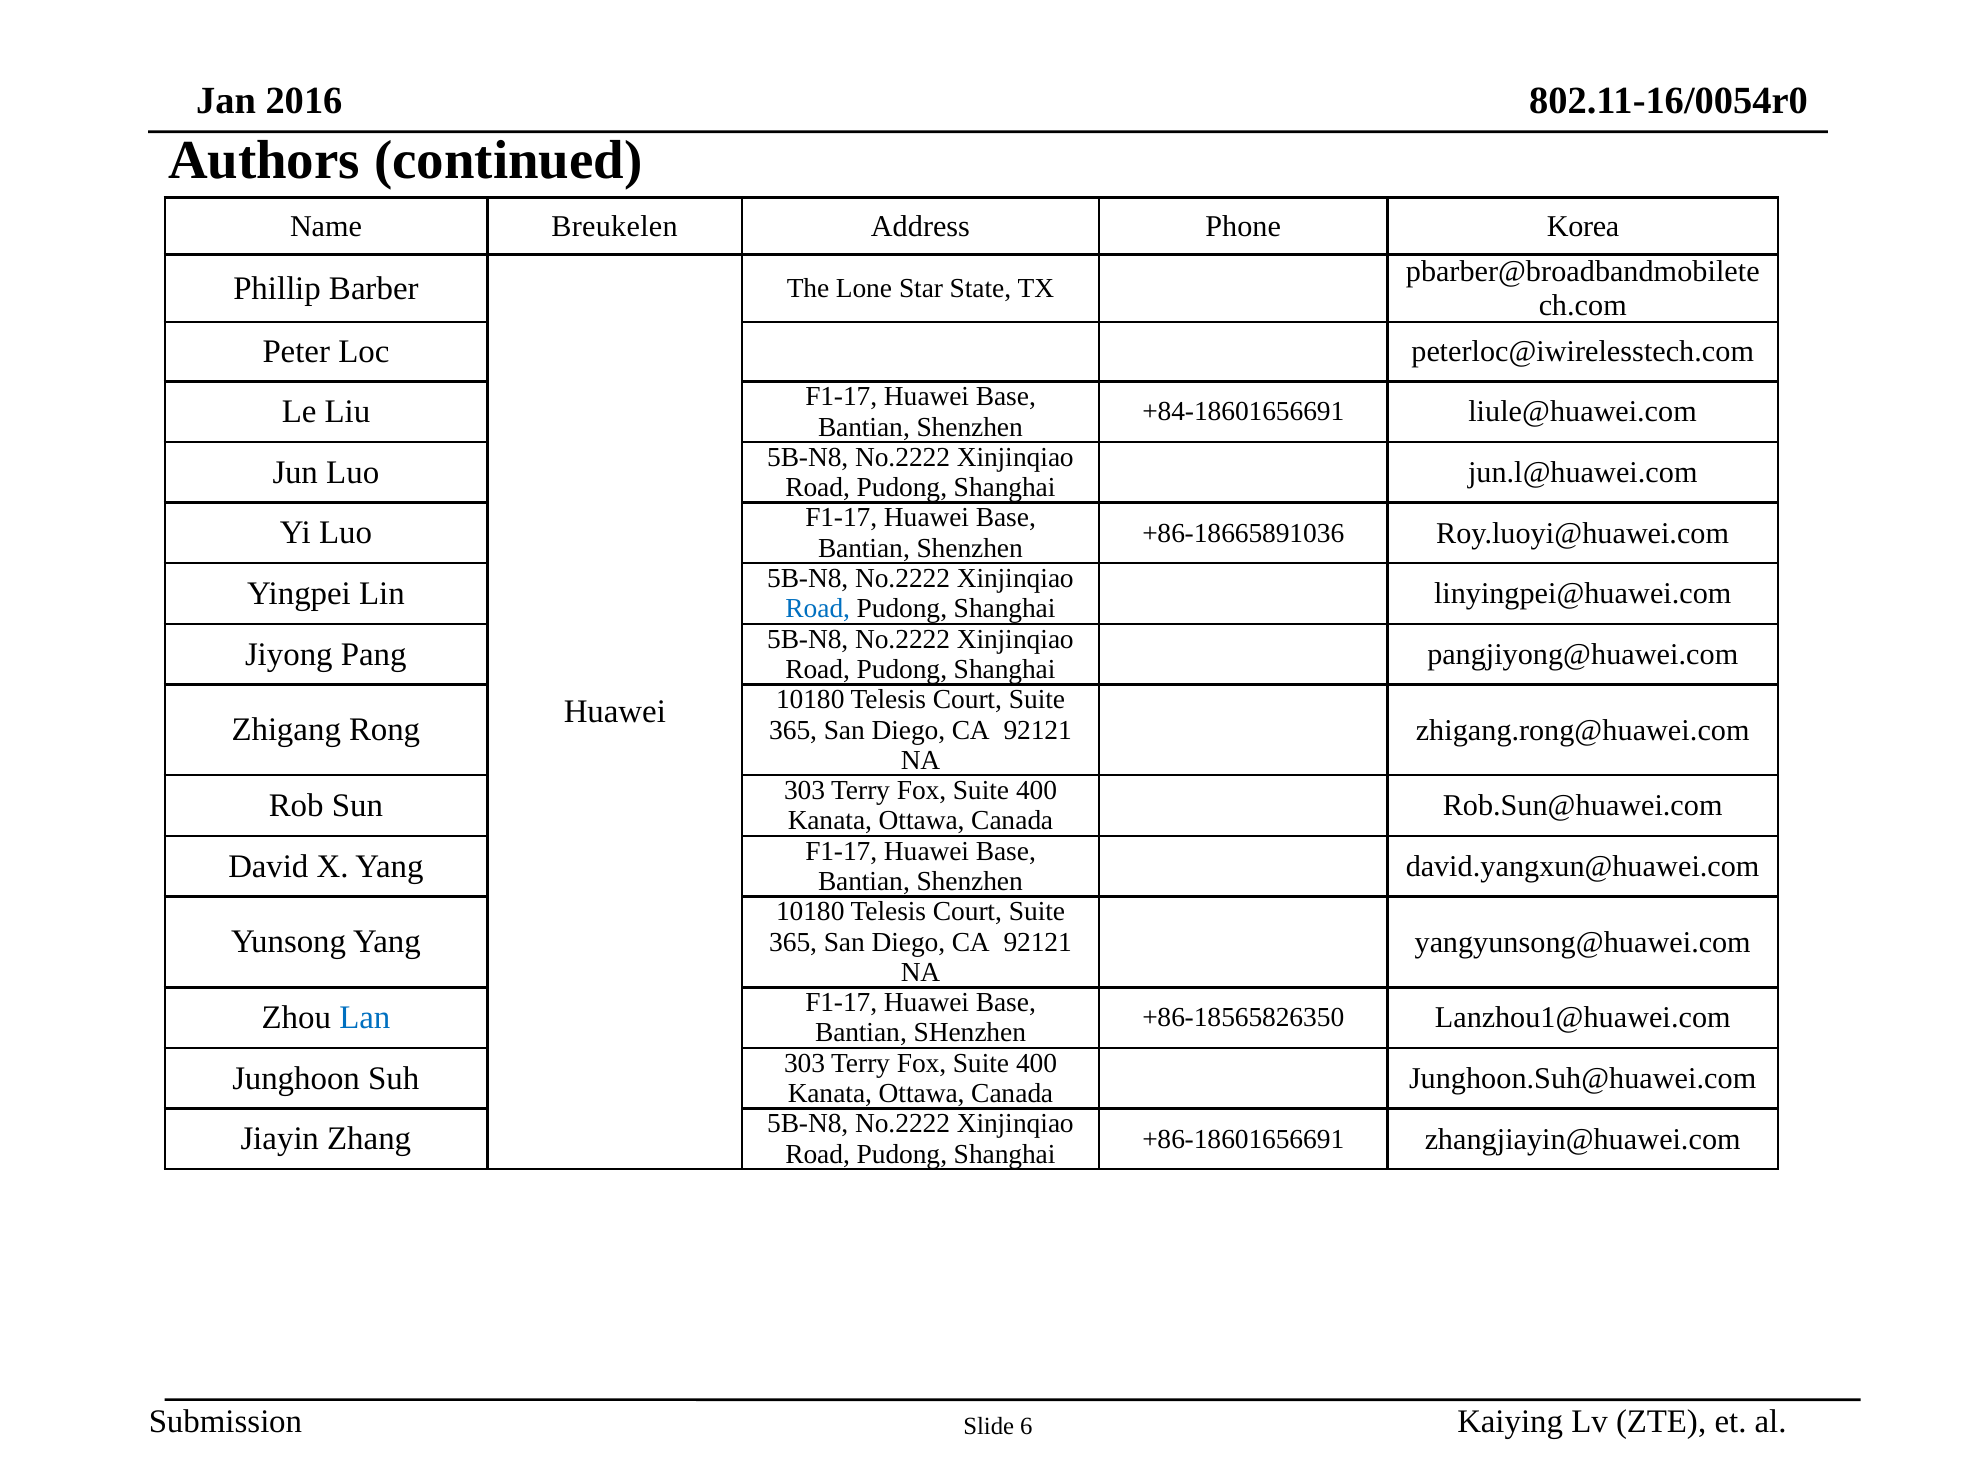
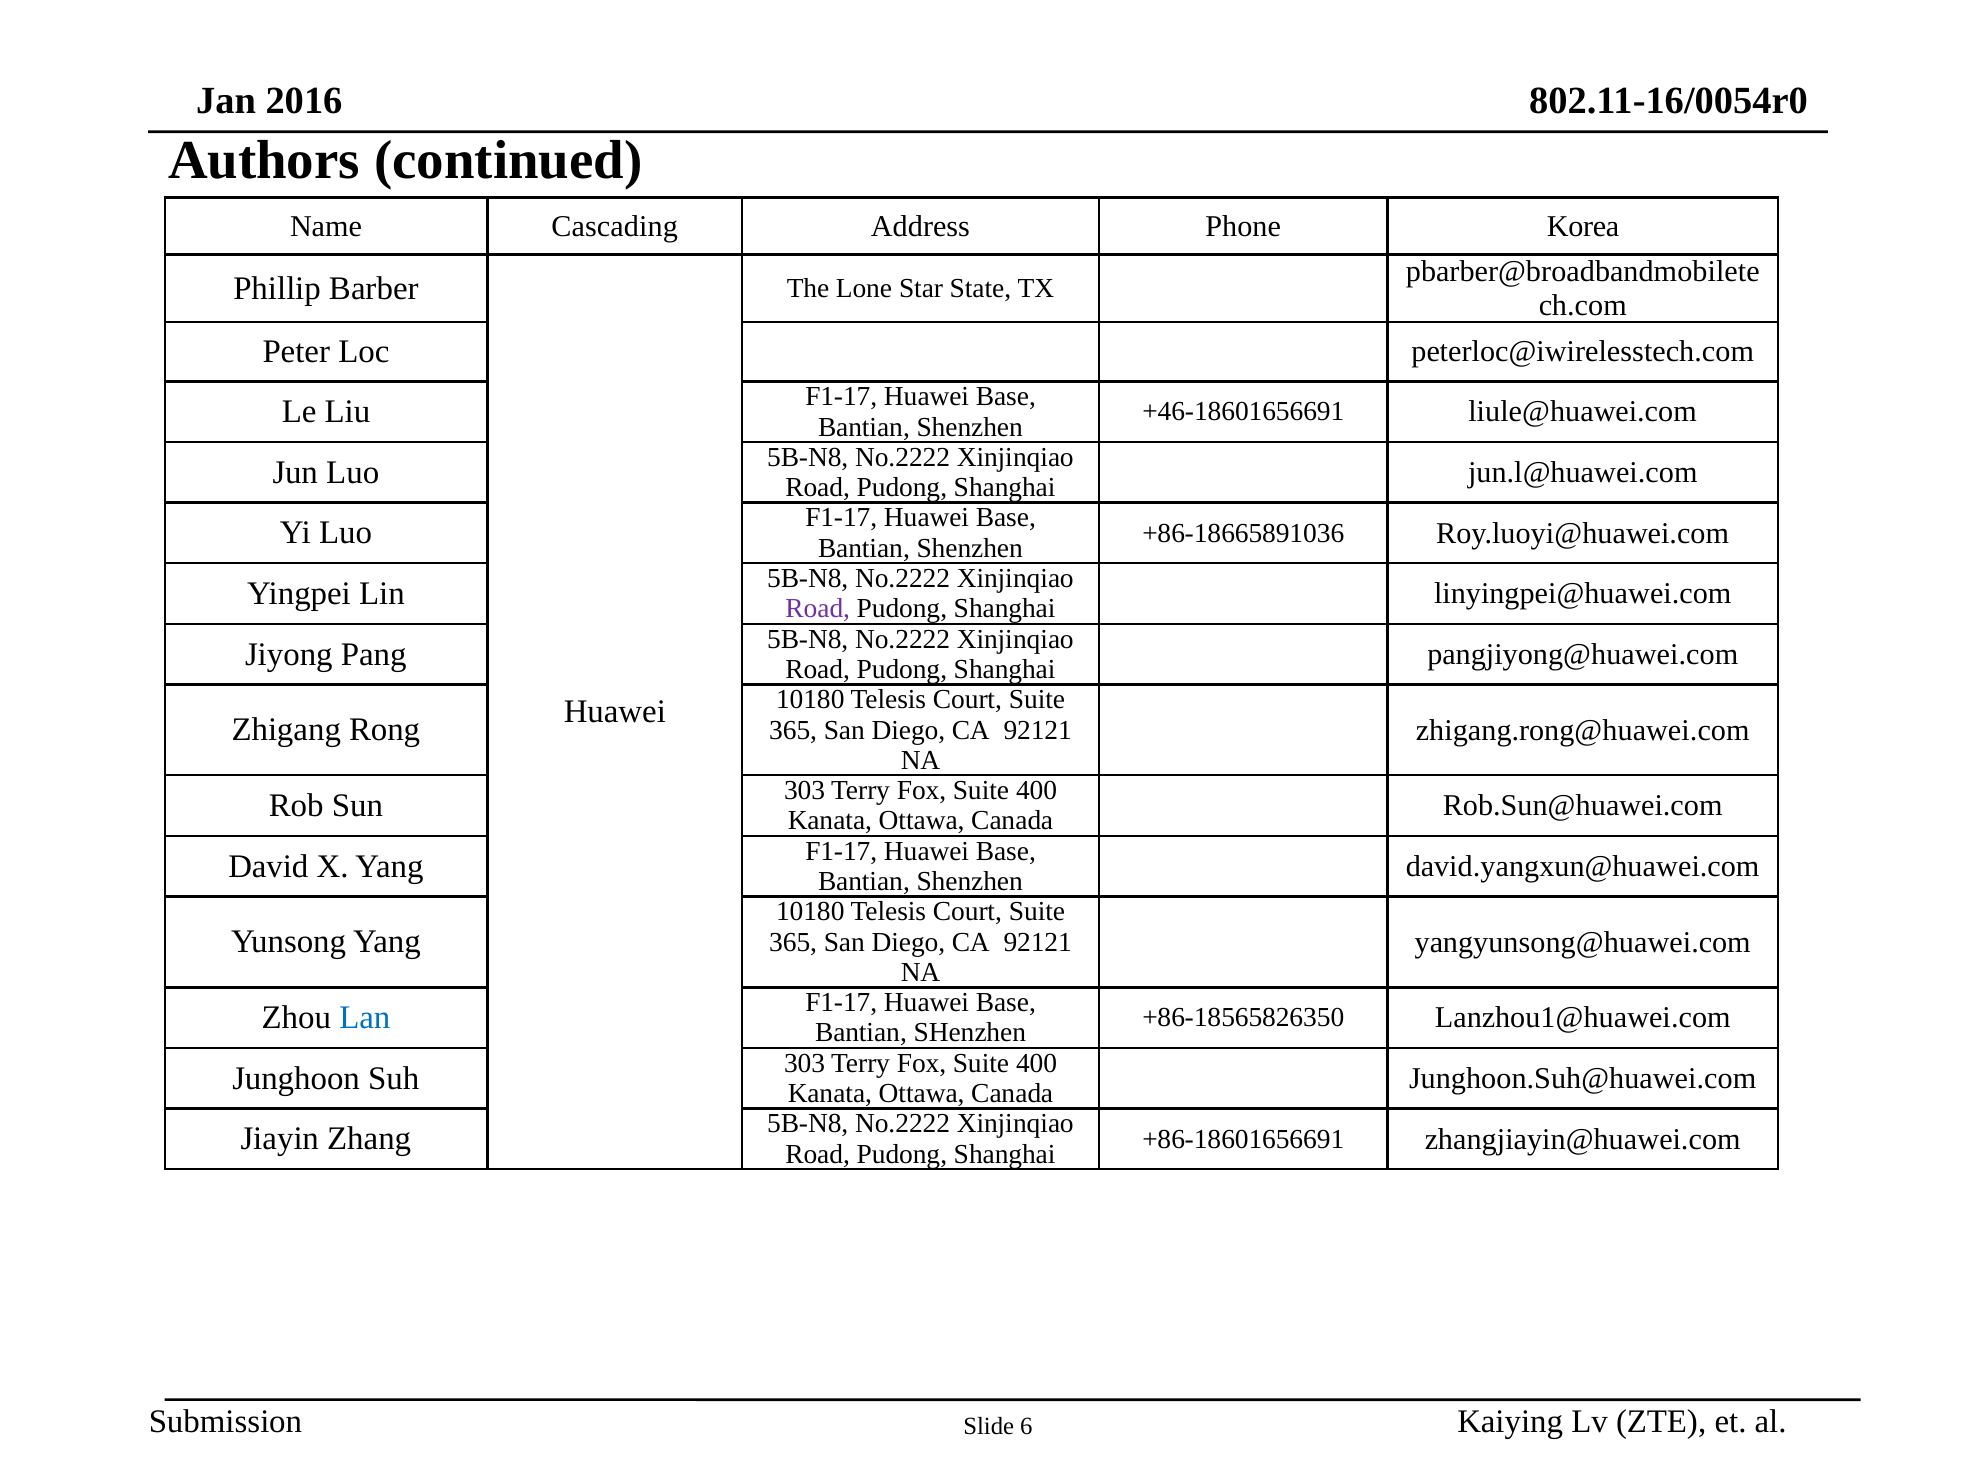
Breukelen: Breukelen -> Cascading
+84-18601656691: +84-18601656691 -> +46-18601656691
Road at (818, 609) colour: blue -> purple
